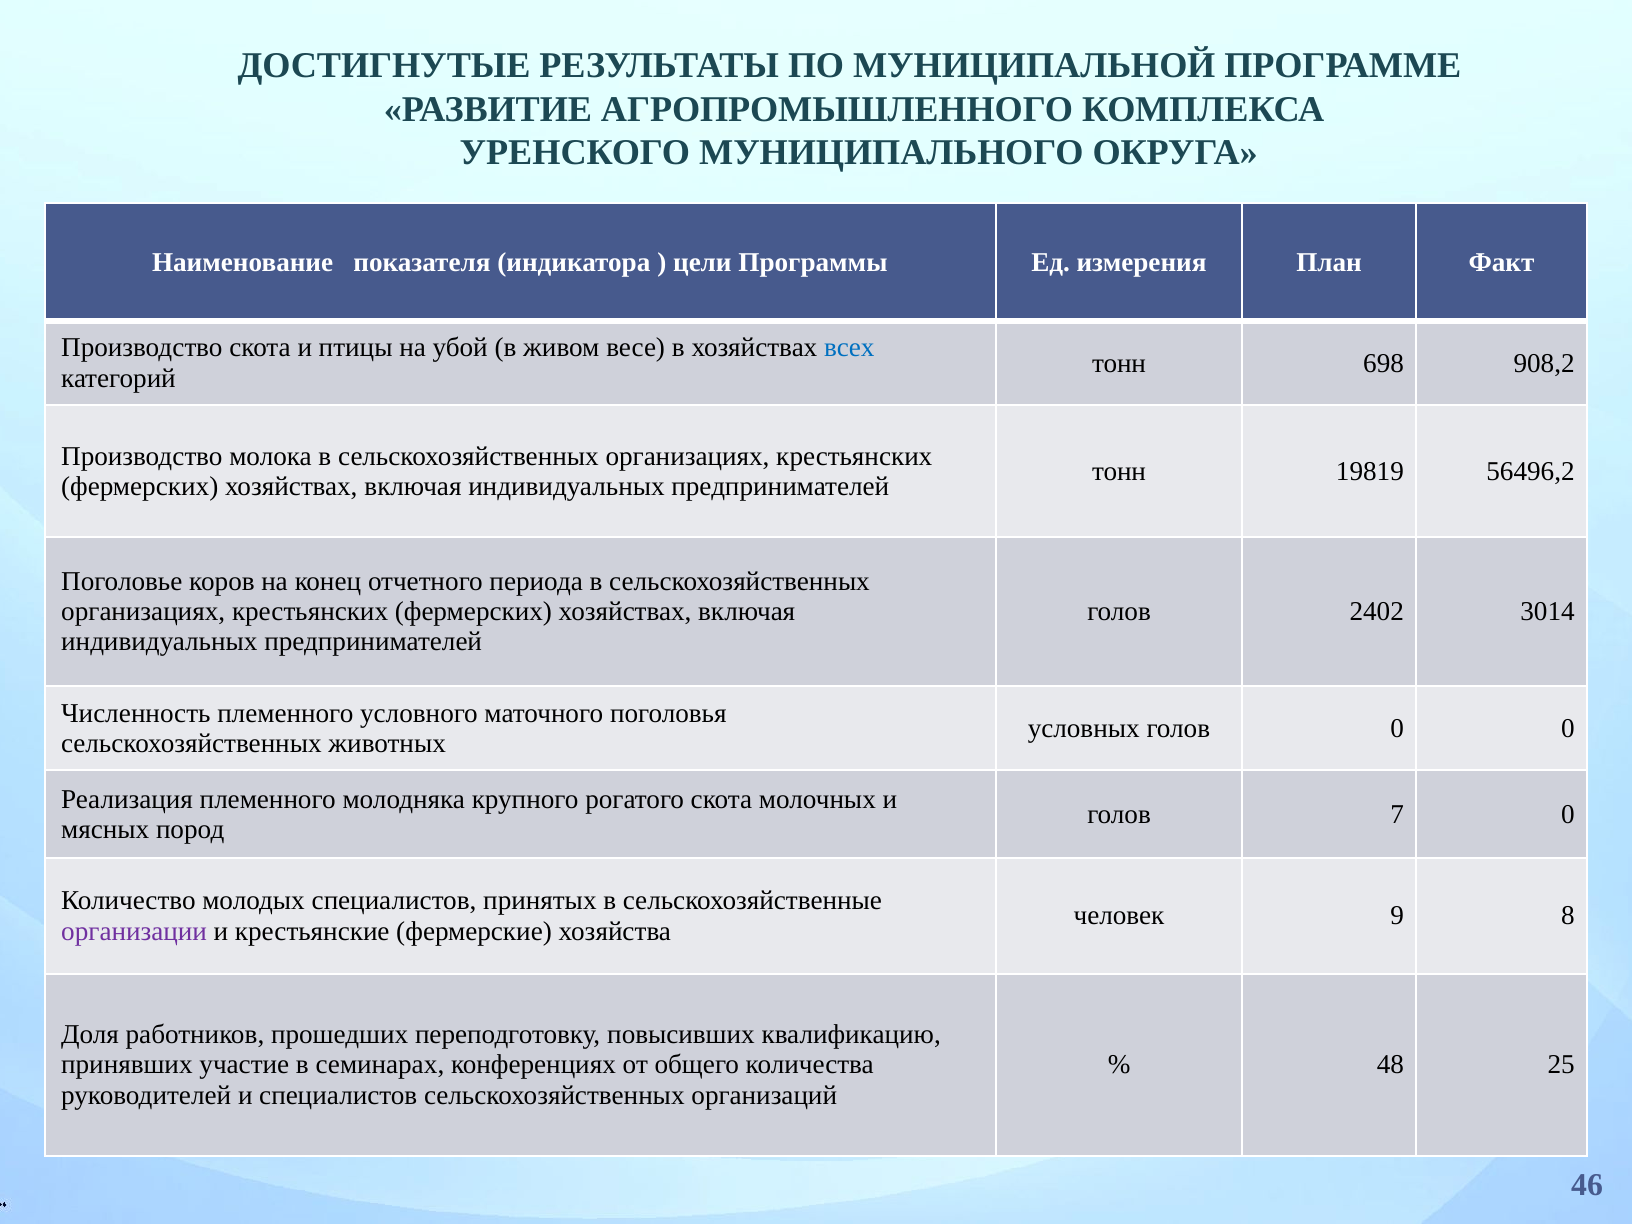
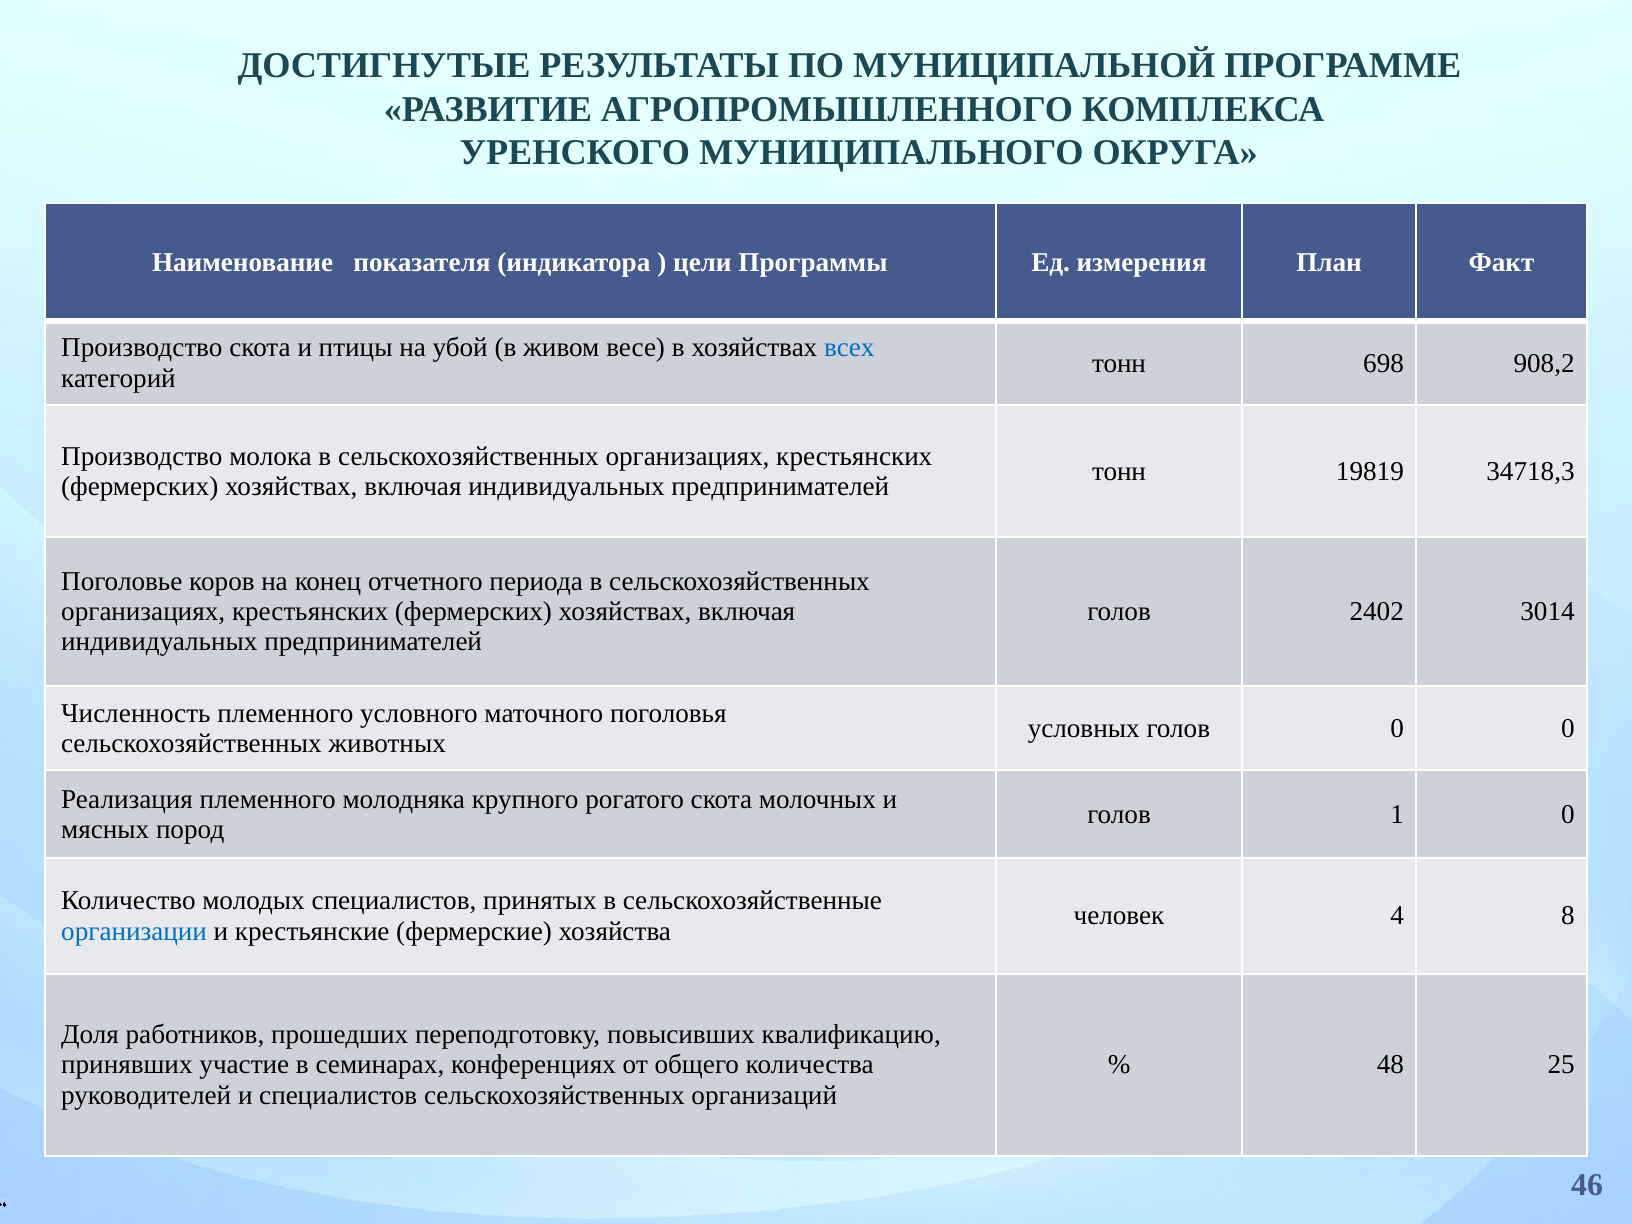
56496,2: 56496,2 -> 34718,3
7: 7 -> 1
9: 9 -> 4
организации colour: purple -> blue
